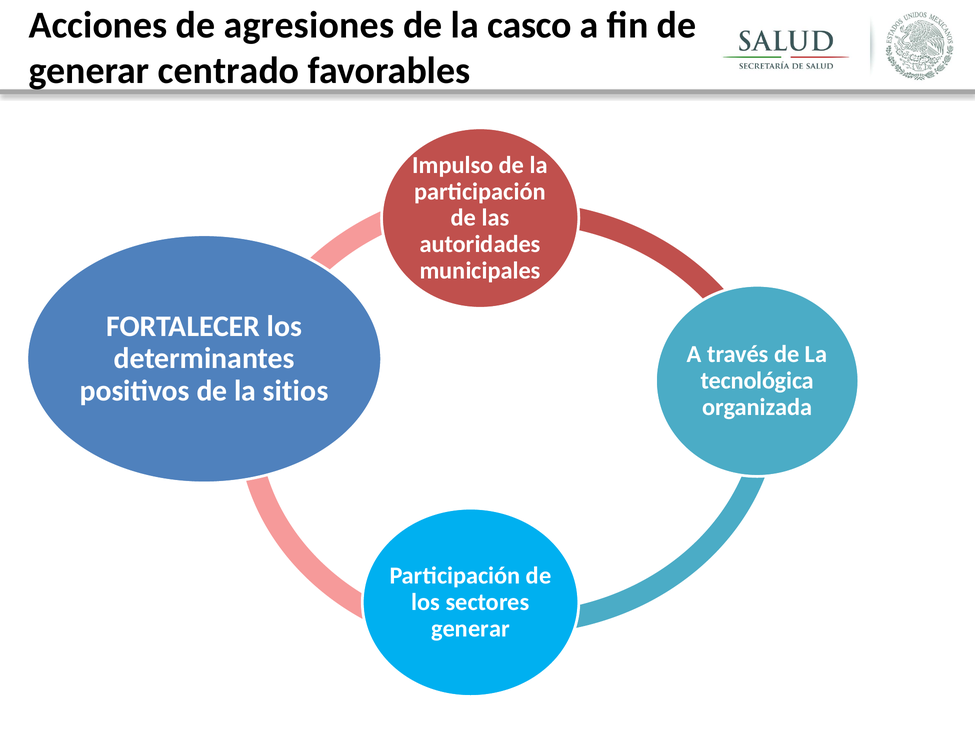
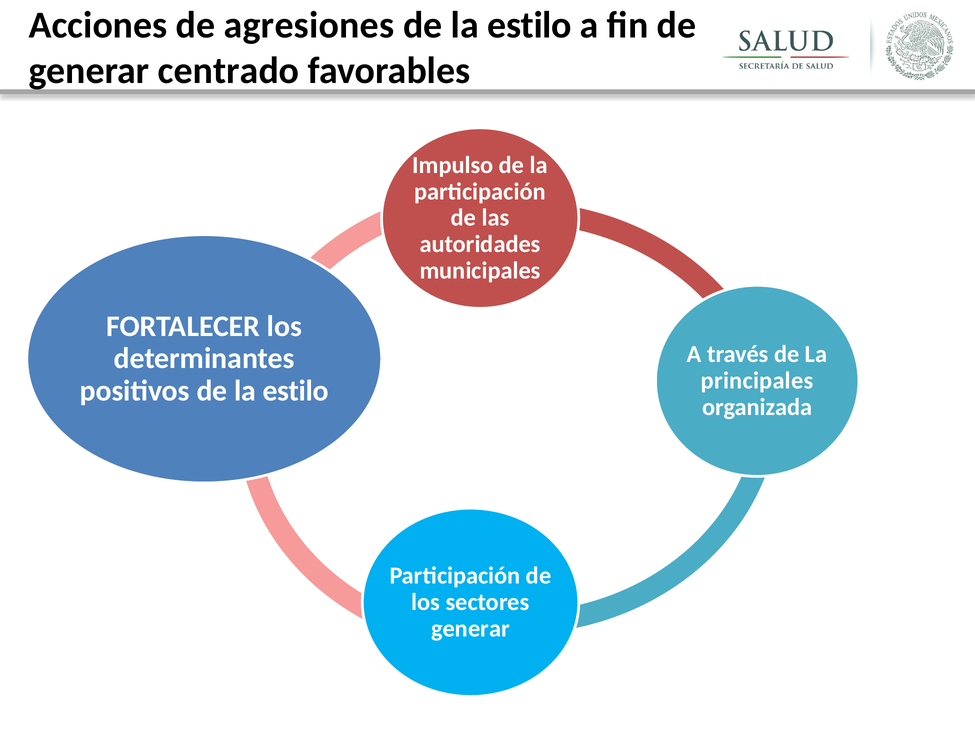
casco at (530, 25): casco -> estilo
tecnológica: tecnológica -> principales
positivos de la sitios: sitios -> estilo
